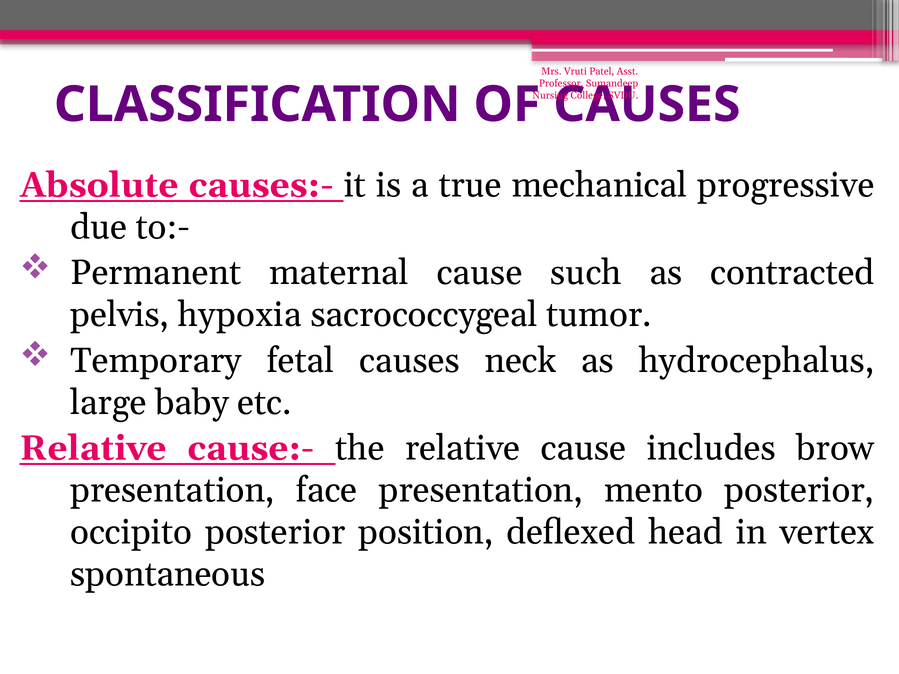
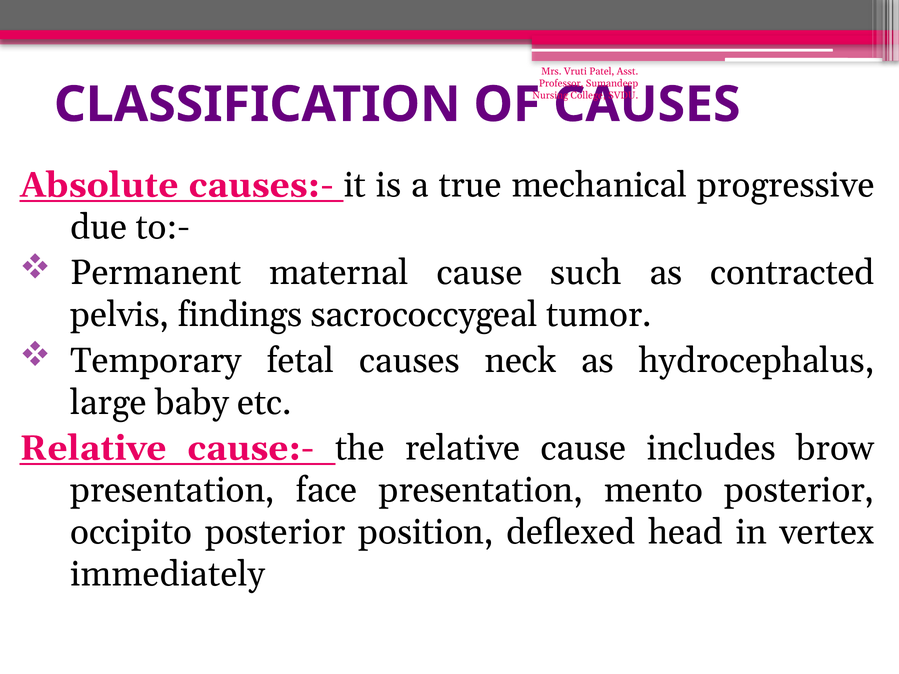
hypoxia: hypoxia -> findings
spontaneous: spontaneous -> immediately
